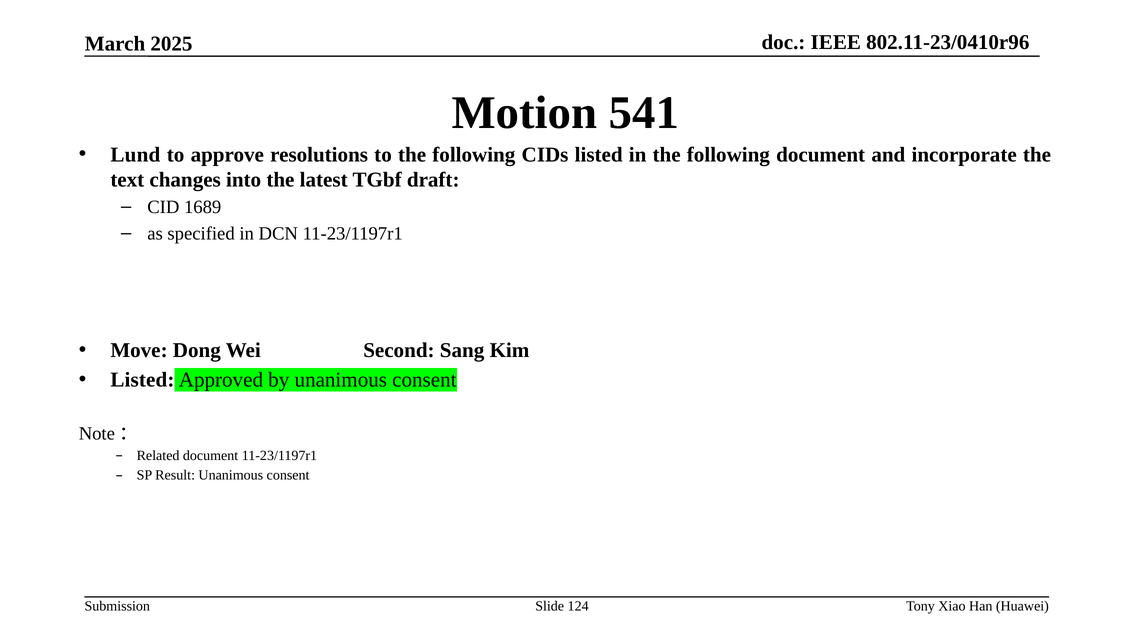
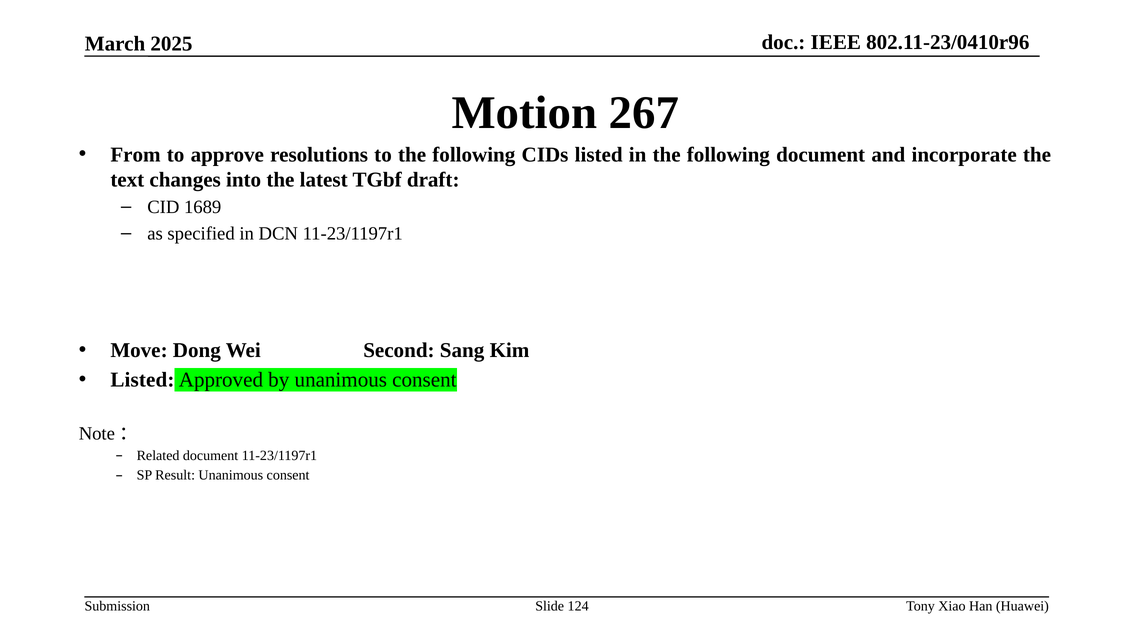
541: 541 -> 267
Lund: Lund -> From
